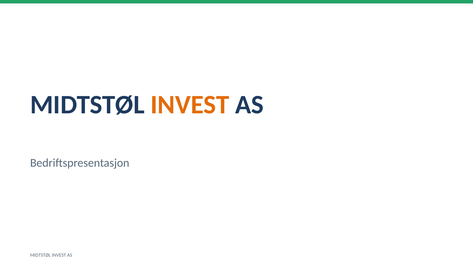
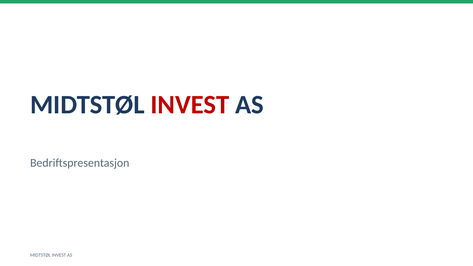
INVEST at (190, 105) colour: orange -> red
